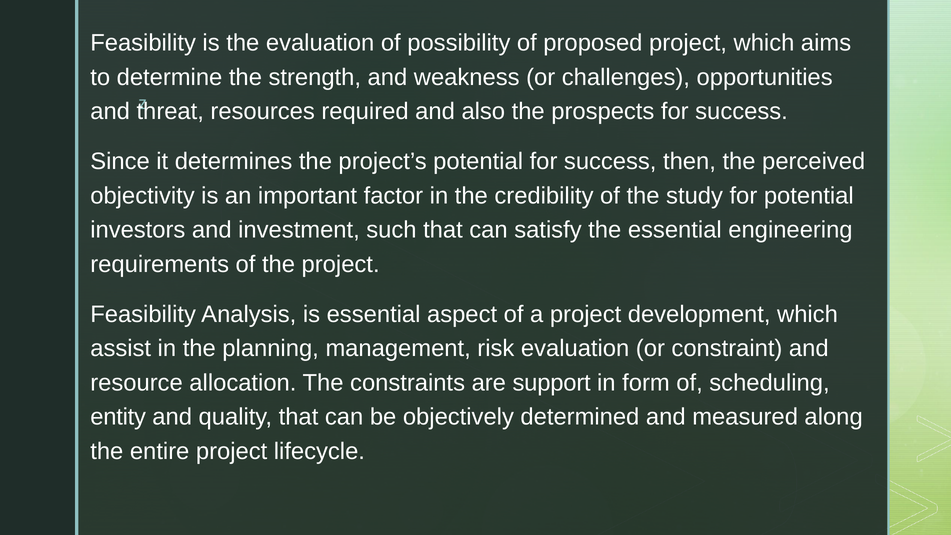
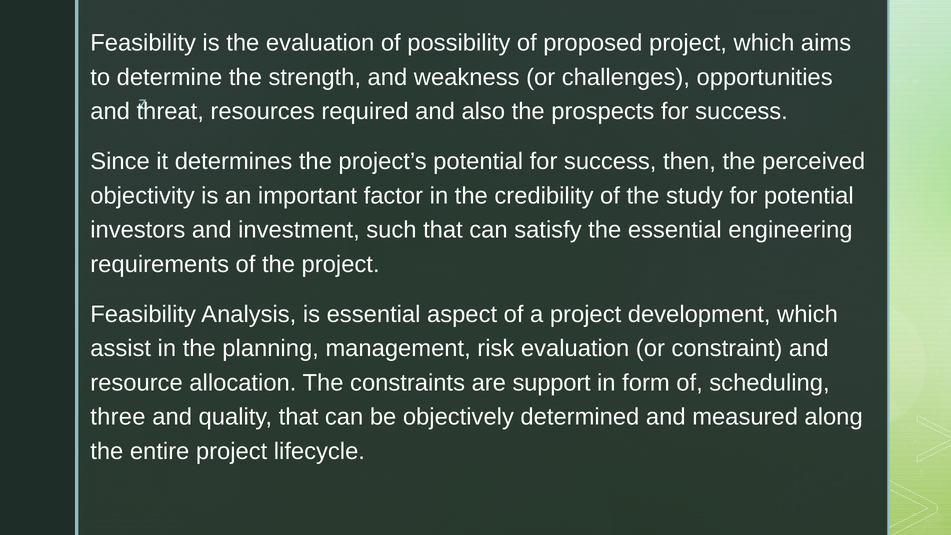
entity: entity -> three
